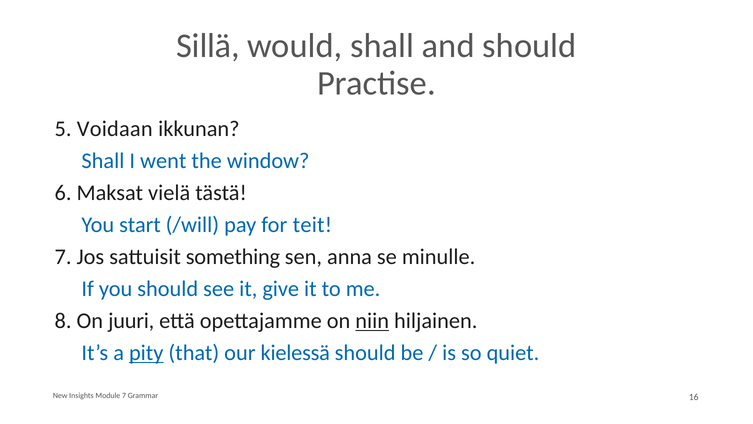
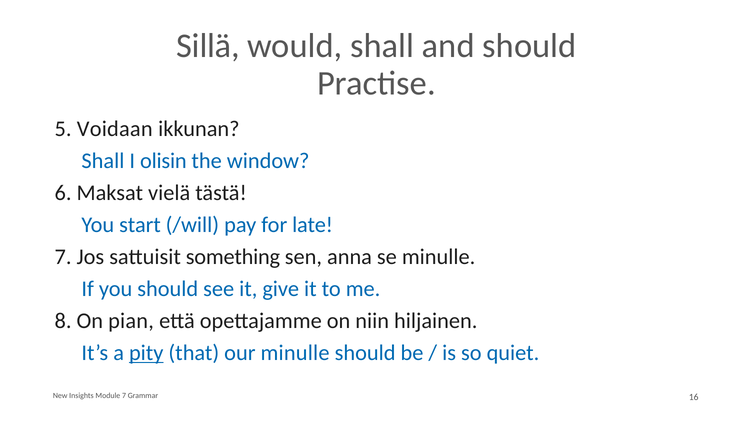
went: went -> olisin
teit: teit -> late
juuri: juuri -> pian
niin underline: present -> none
our kielessä: kielessä -> minulle
